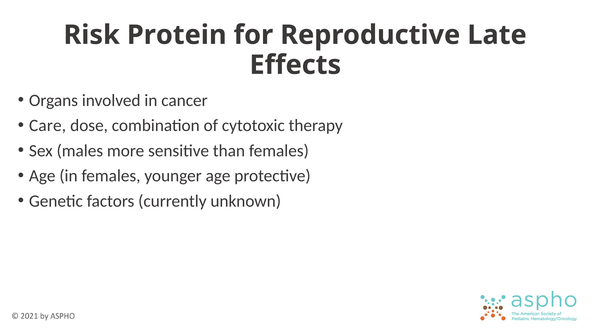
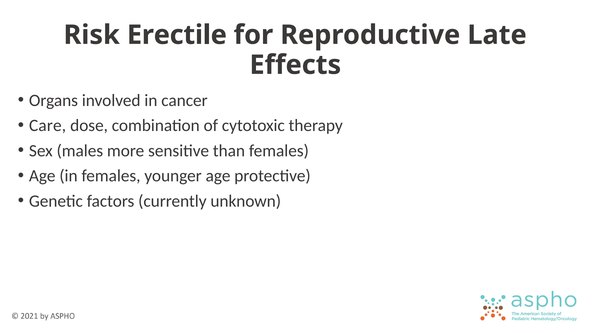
Protein: Protein -> Erectile
